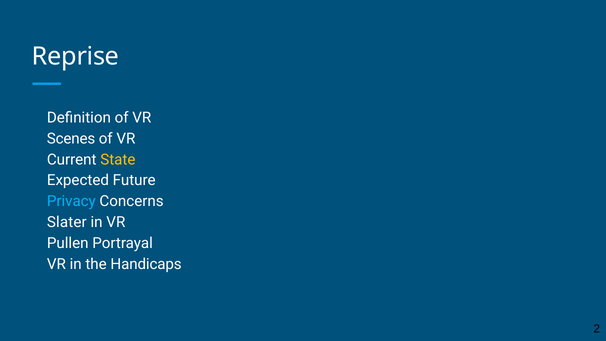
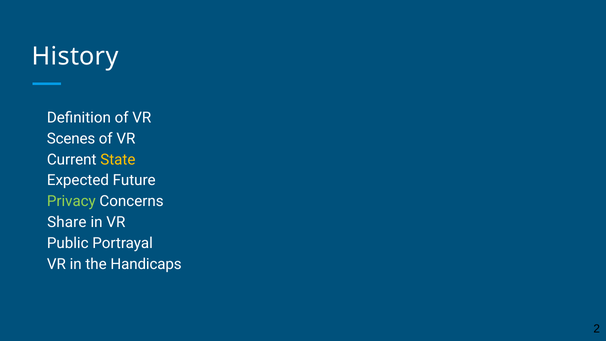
Reprise: Reprise -> History
Privacy colour: light blue -> light green
Slater: Slater -> Share
Pullen: Pullen -> Public
